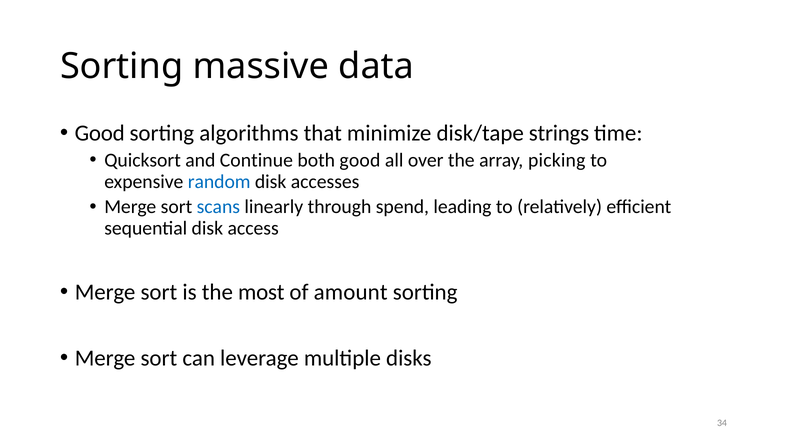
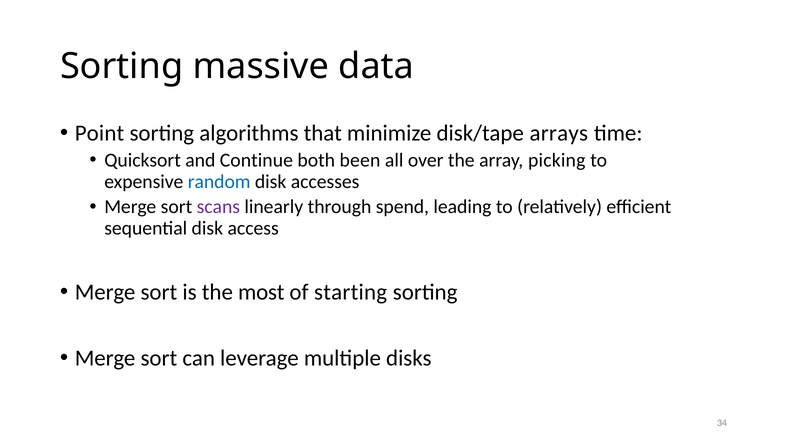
Good at (100, 133): Good -> Point
strings: strings -> arrays
both good: good -> been
scans colour: blue -> purple
amount: amount -> starting
